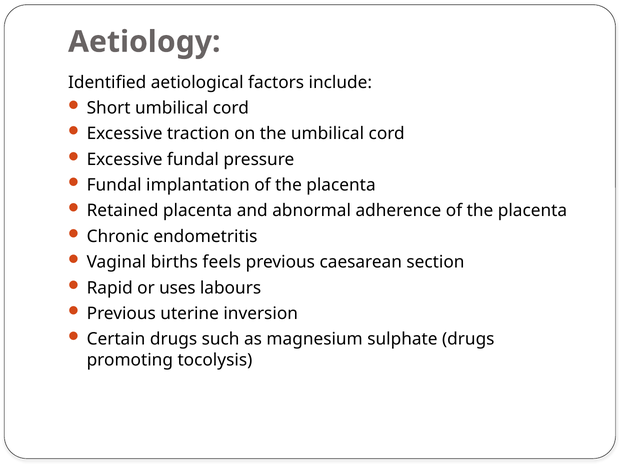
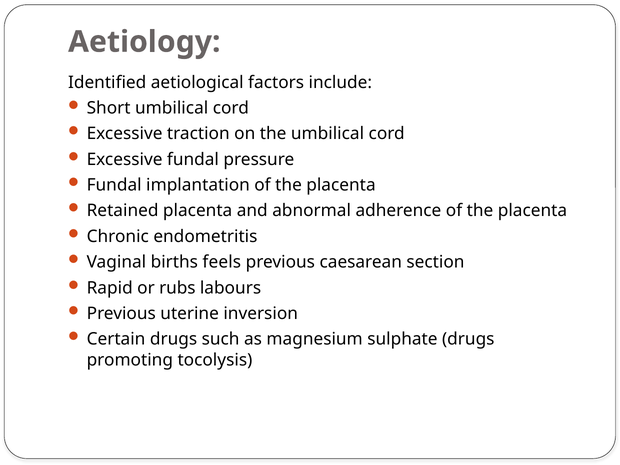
uses: uses -> rubs
